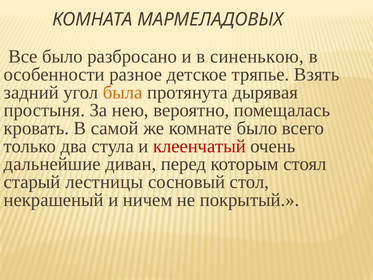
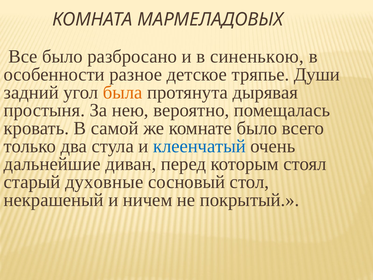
Взять: Взять -> Души
клеенчатый colour: red -> blue
лестницы: лестницы -> духовные
